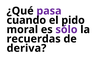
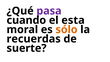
pido: pido -> esta
sólo colour: purple -> orange
deriva: deriva -> suerte
